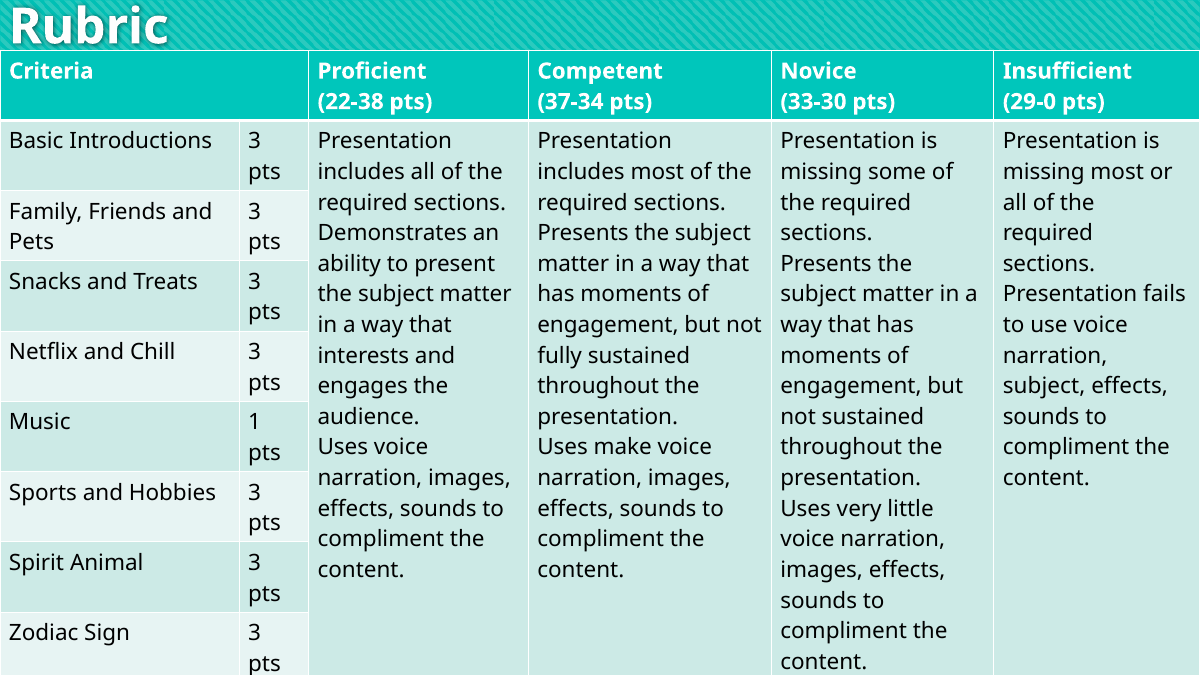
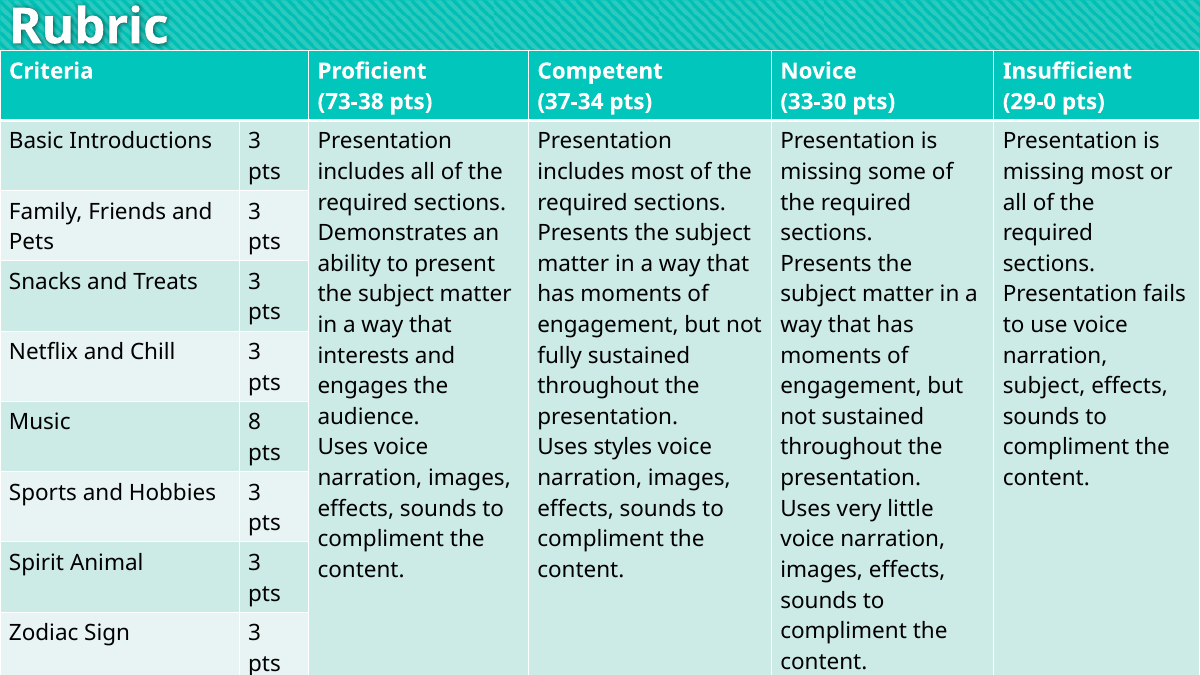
22-38: 22-38 -> 73-38
1: 1 -> 8
Uses make: make -> styles
